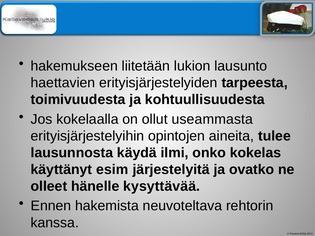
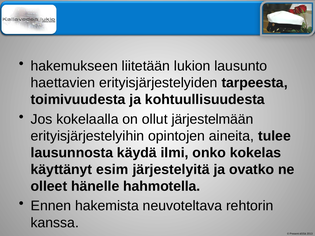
useammasta: useammasta -> järjestelmään
kysyttävää: kysyttävää -> hahmotella
